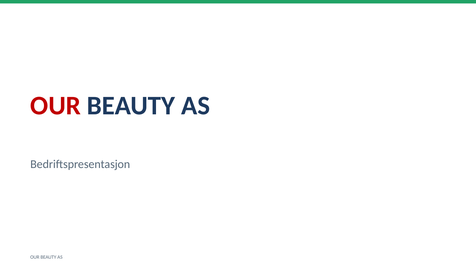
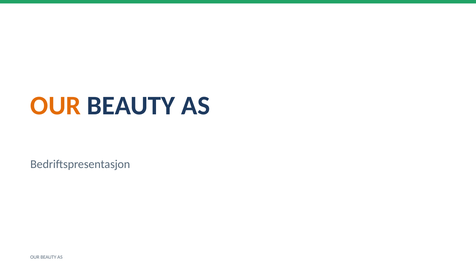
OUR at (56, 106) colour: red -> orange
